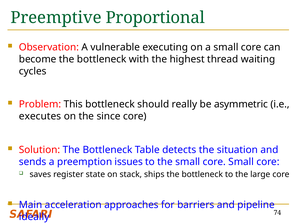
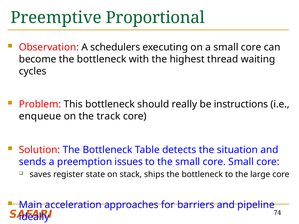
vulnerable: vulnerable -> schedulers
asymmetric: asymmetric -> instructions
executes: executes -> enqueue
since: since -> track
